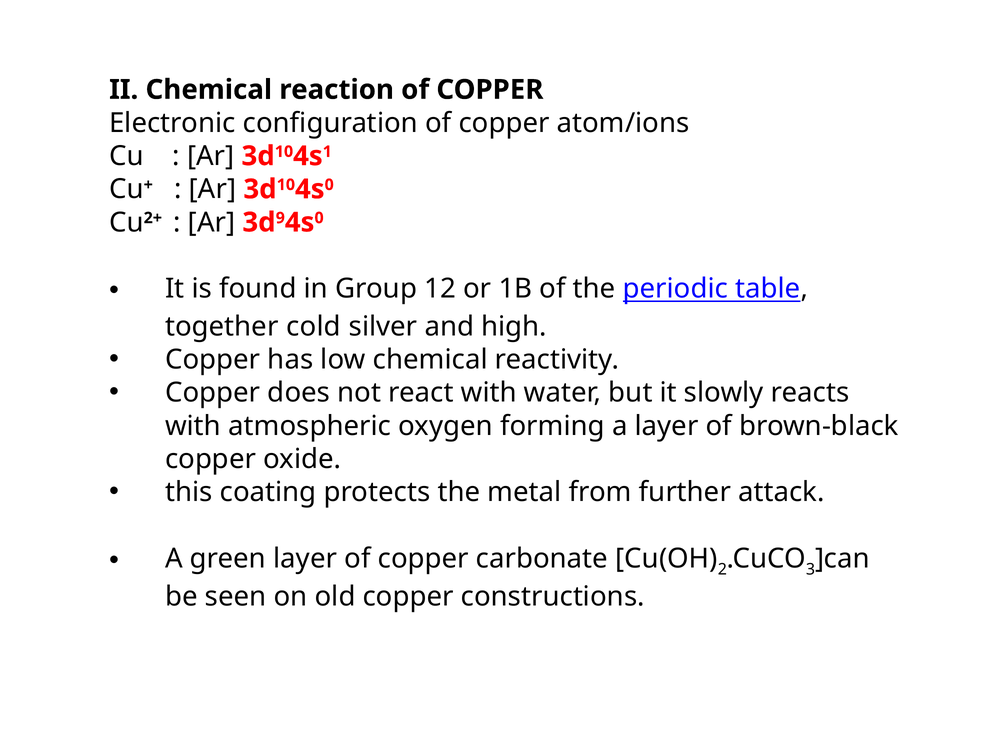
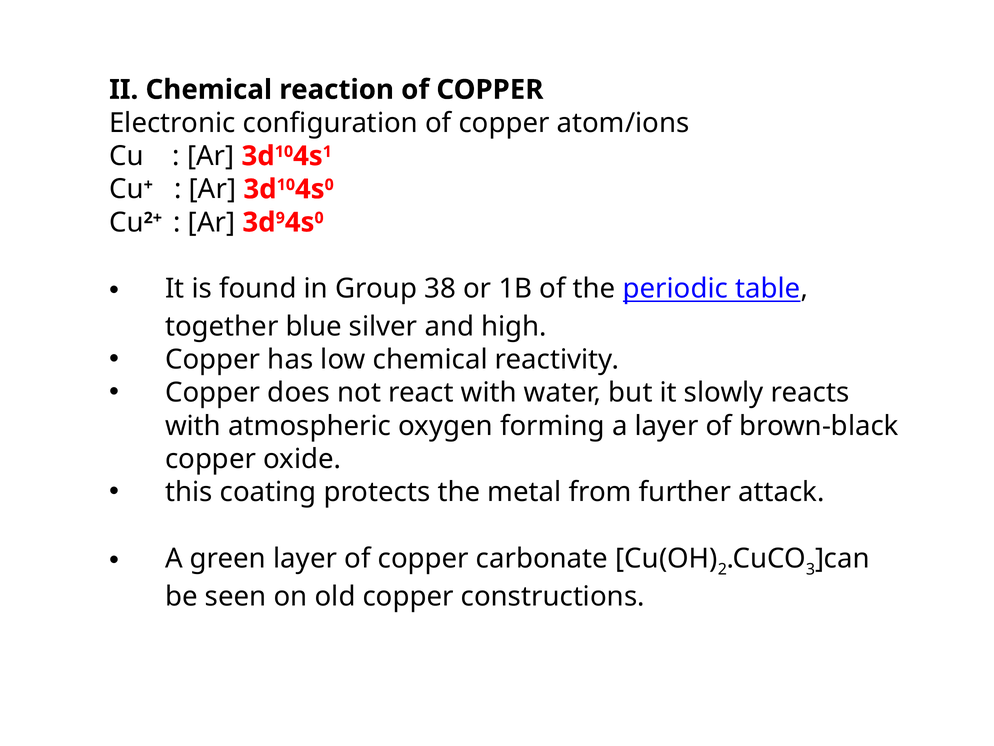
12: 12 -> 38
cold: cold -> blue
